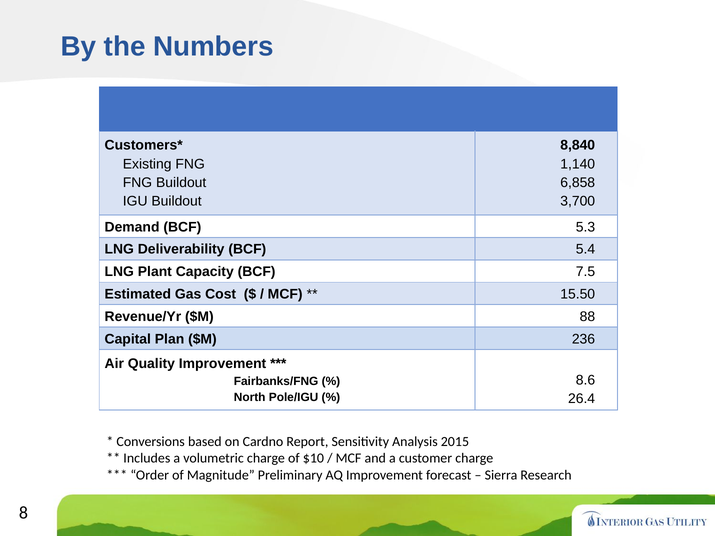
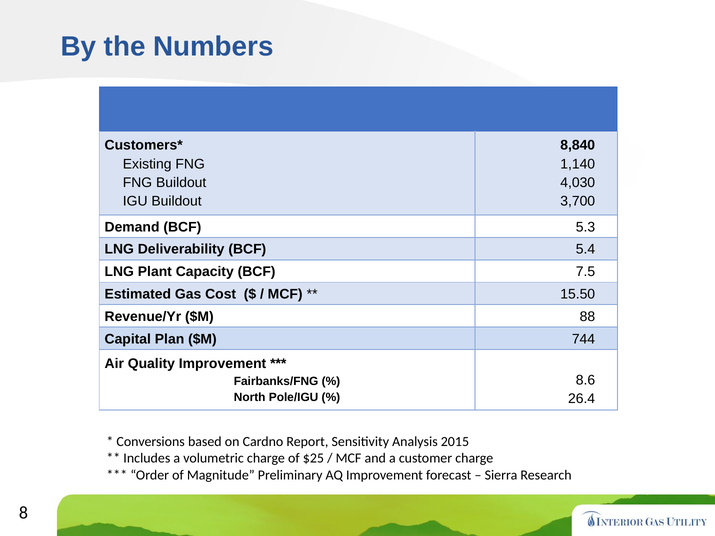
6,858: 6,858 -> 4,030
236: 236 -> 744
$10: $10 -> $25
